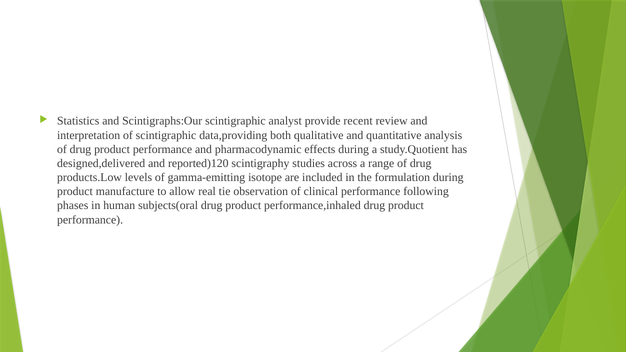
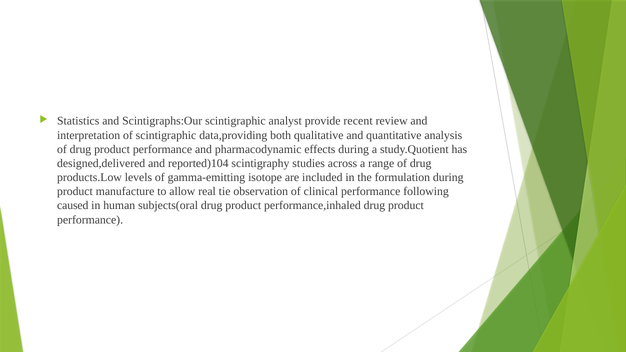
reported)120: reported)120 -> reported)104
phases: phases -> caused
